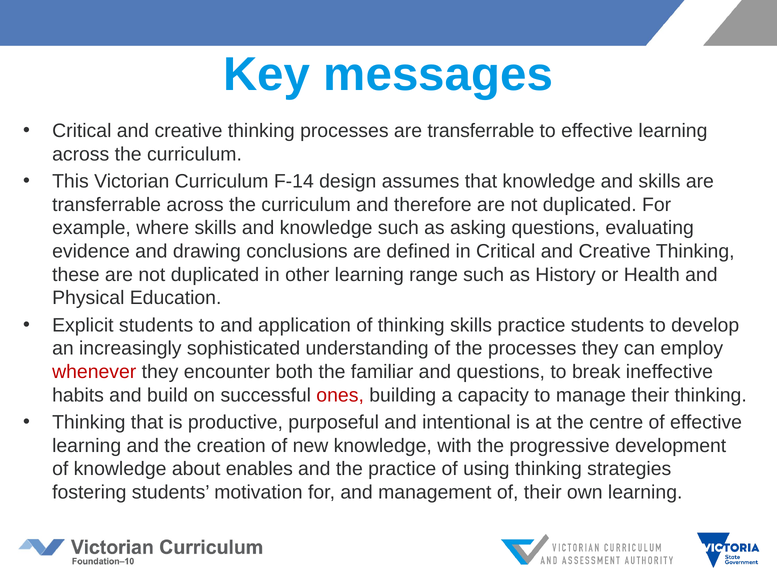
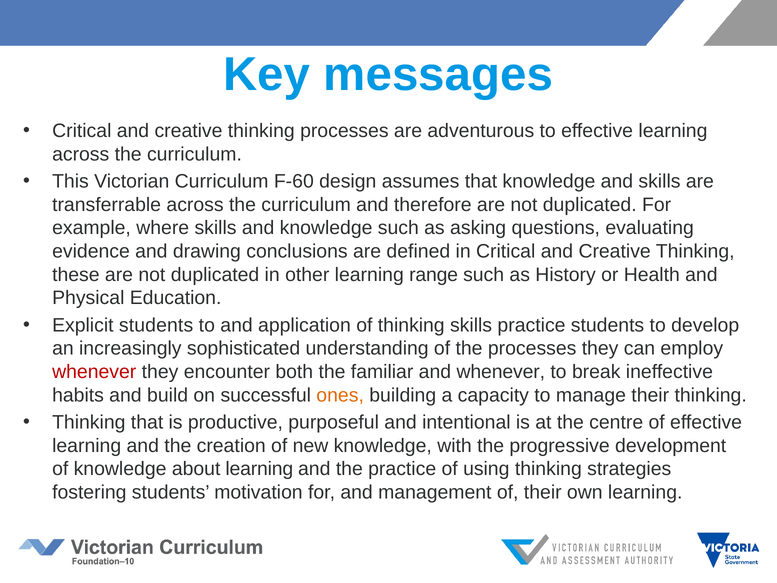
processes are transferrable: transferrable -> adventurous
F-14: F-14 -> F-60
and questions: questions -> whenever
ones colour: red -> orange
about enables: enables -> learning
